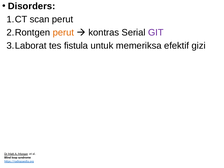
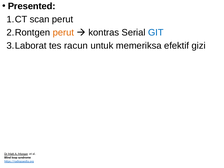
Disorders: Disorders -> Presented
GIT colour: purple -> blue
fistula: fistula -> racun
